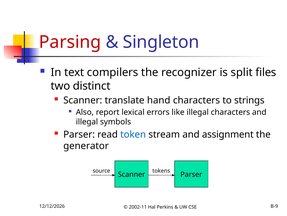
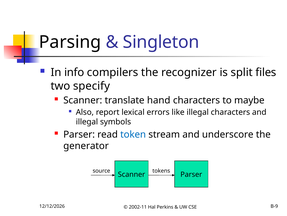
Parsing colour: red -> black
text: text -> info
distinct: distinct -> specify
strings: strings -> maybe
assignment: assignment -> underscore
